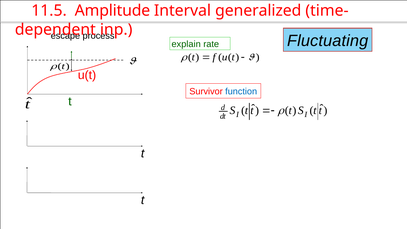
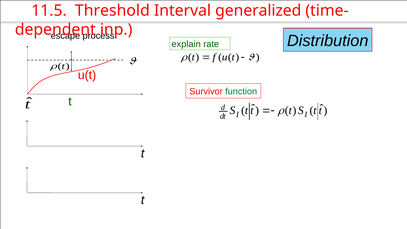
Amplitude: Amplitude -> Threshold
Fluctuating: Fluctuating -> Distribution
function colour: blue -> green
